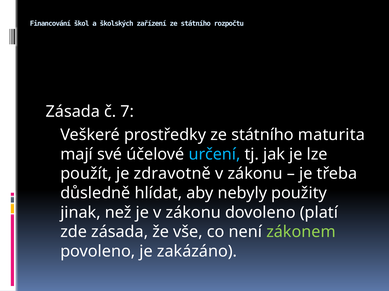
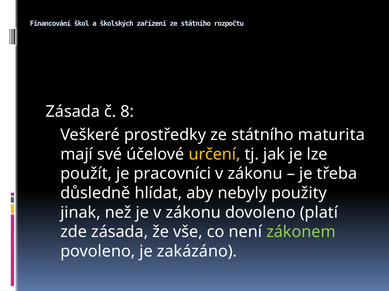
7: 7 -> 8
určení colour: light blue -> yellow
zdravotně: zdravotně -> pracovníci
